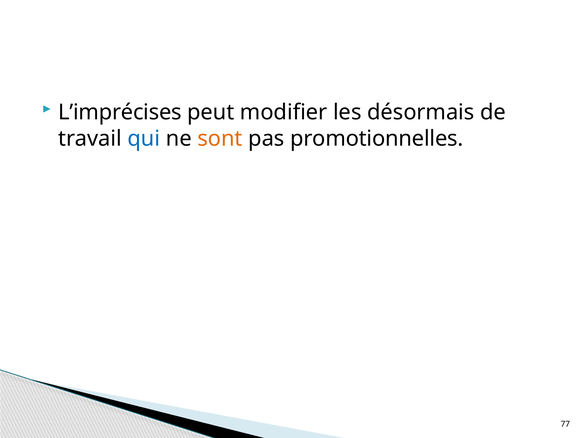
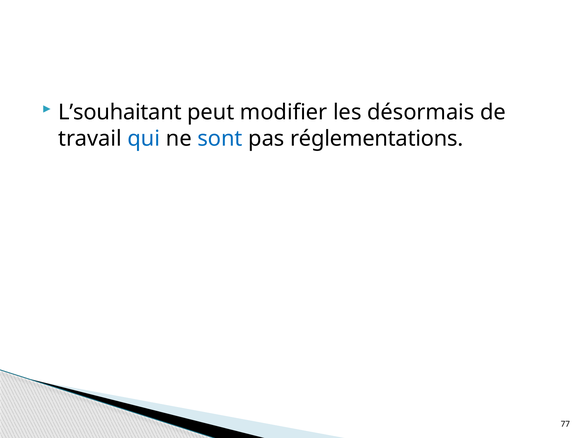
L’imprécises: L’imprécises -> L’souhaitant
sont colour: orange -> blue
promotionnelles: promotionnelles -> réglementations
